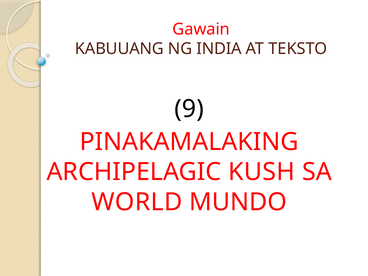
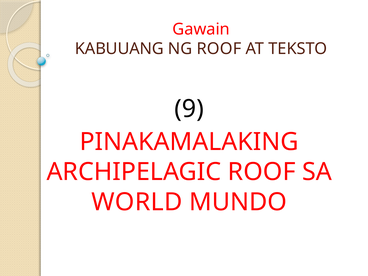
NG INDIA: INDIA -> ROOF
ARCHIPELAGIC KUSH: KUSH -> ROOF
